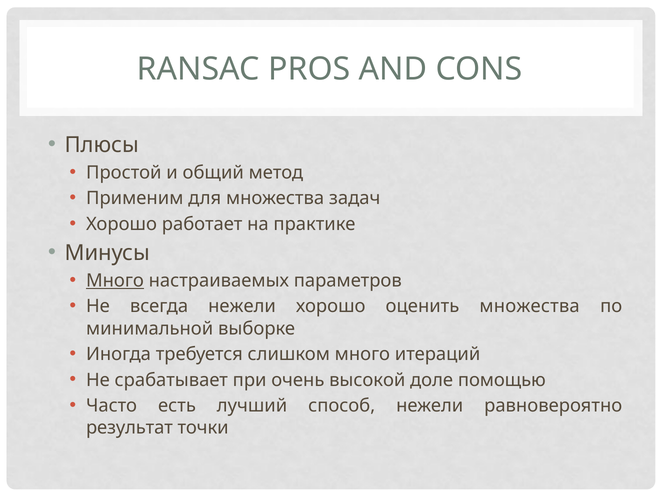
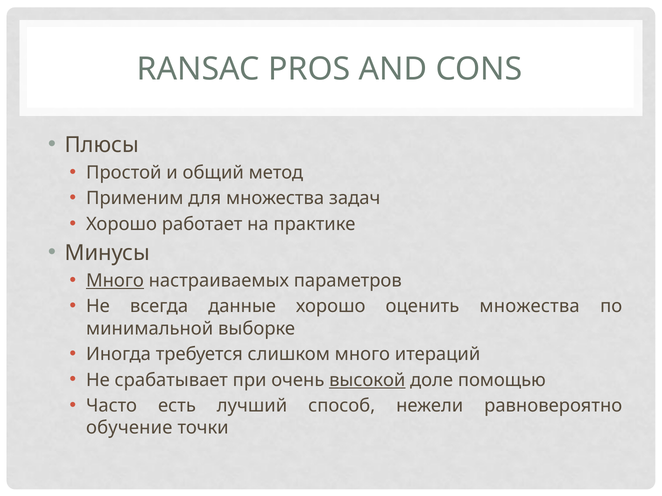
всегда нежели: нежели -> данные
высокой underline: none -> present
результат: результат -> обучение
